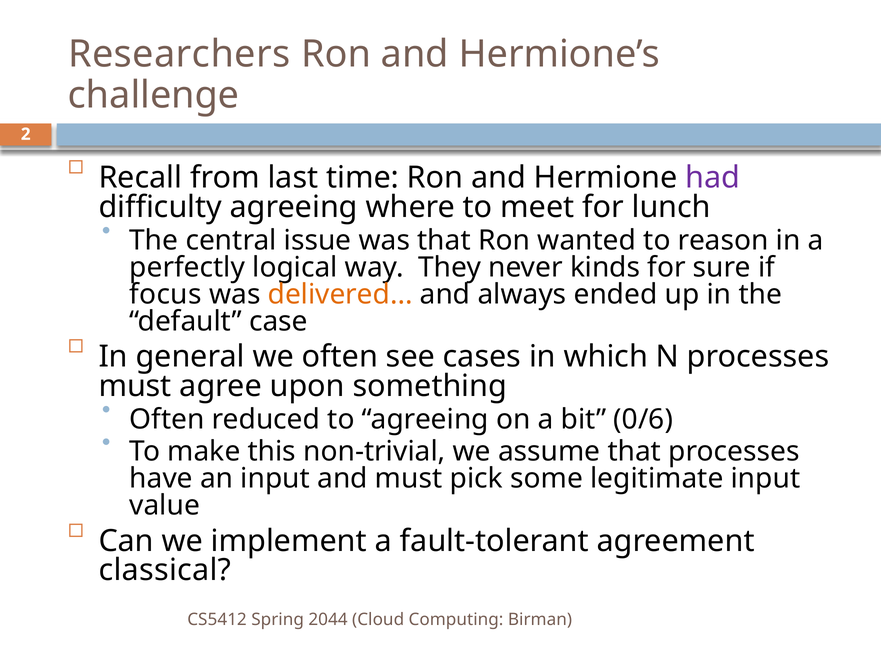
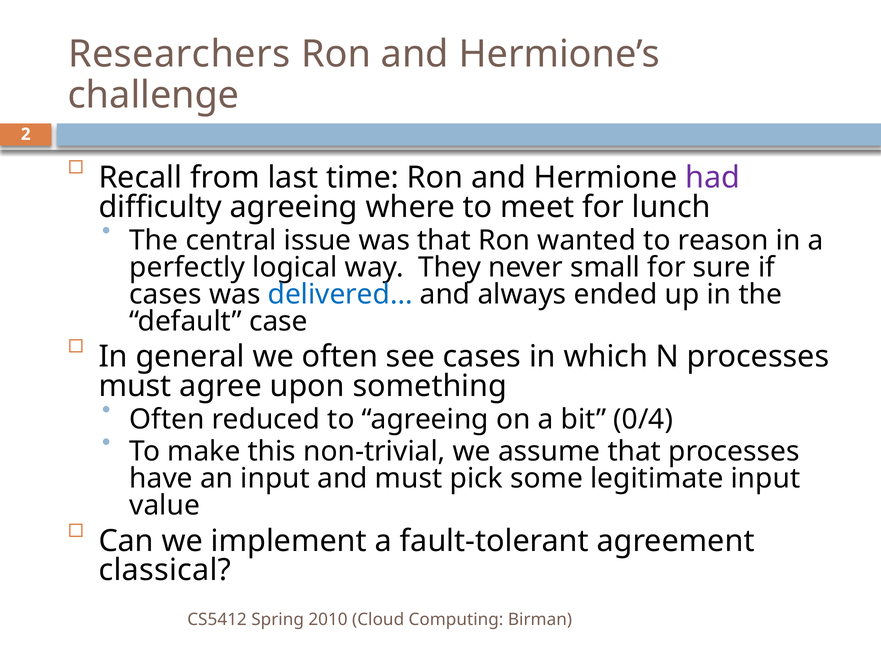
kinds: kinds -> small
focus at (165, 294): focus -> cases
delivered colour: orange -> blue
0/6: 0/6 -> 0/4
2044: 2044 -> 2010
